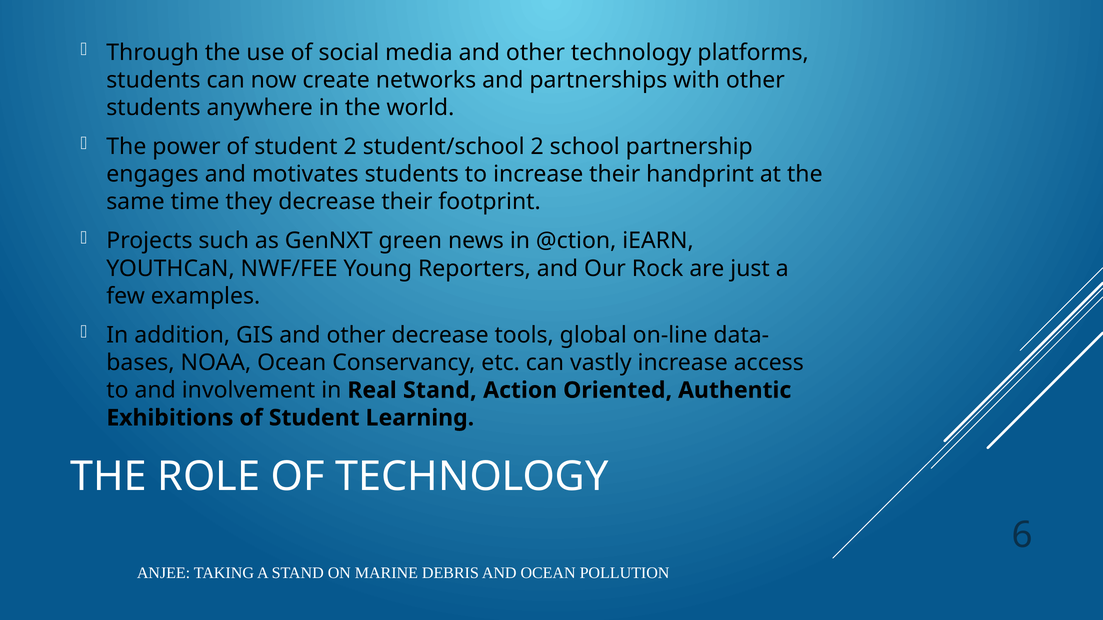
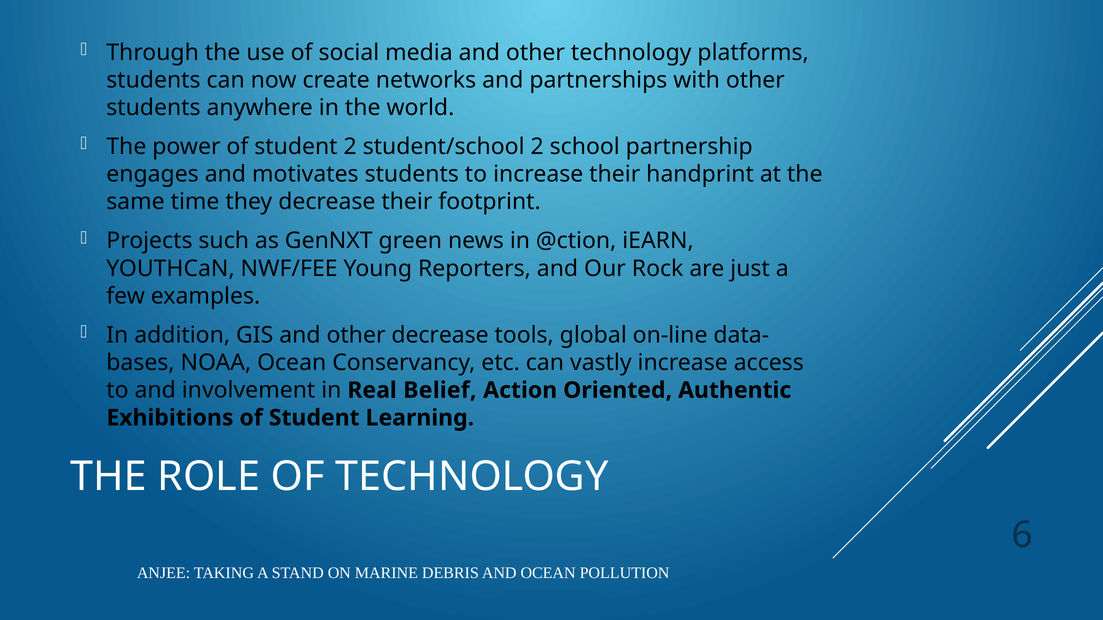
Real Stand: Stand -> Belief
